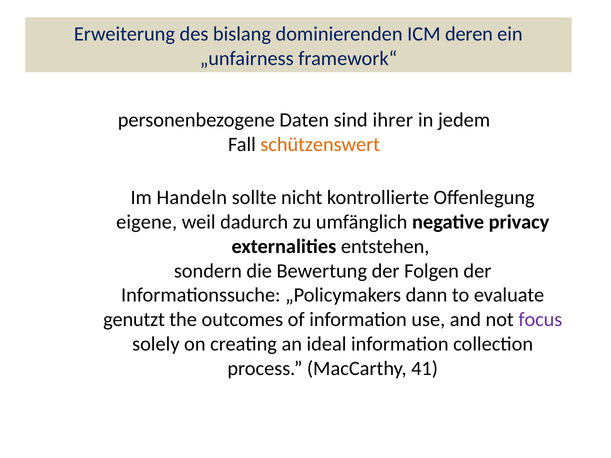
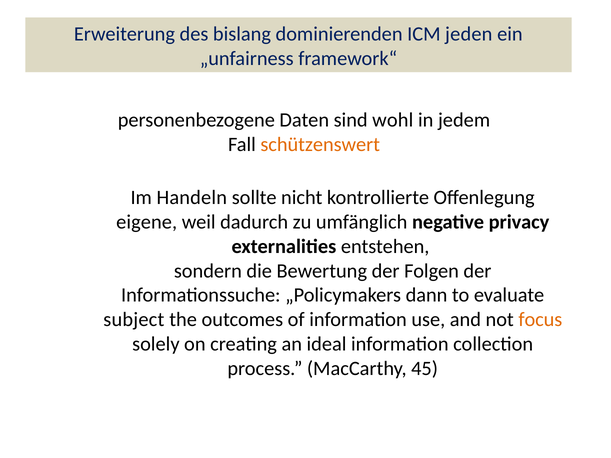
deren: deren -> jeden
ihrer: ihrer -> wohl
genutzt: genutzt -> subject
focus colour: purple -> orange
41: 41 -> 45
